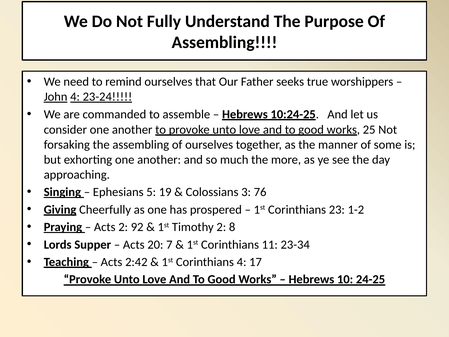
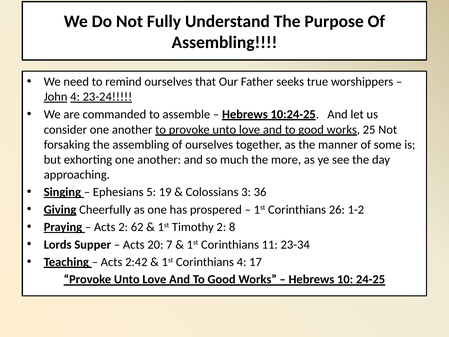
76: 76 -> 36
23: 23 -> 26
92: 92 -> 62
